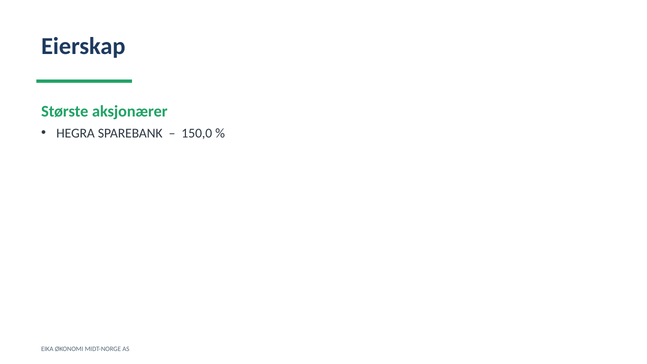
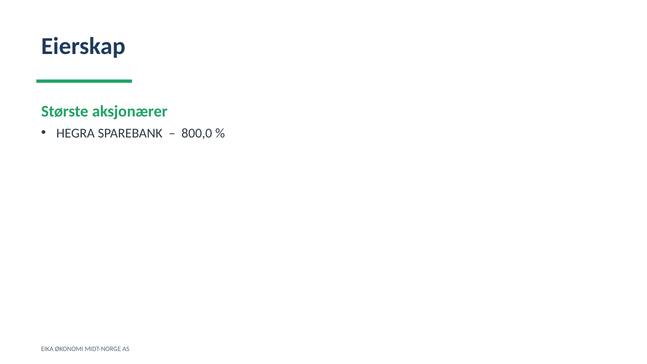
150,0: 150,0 -> 800,0
